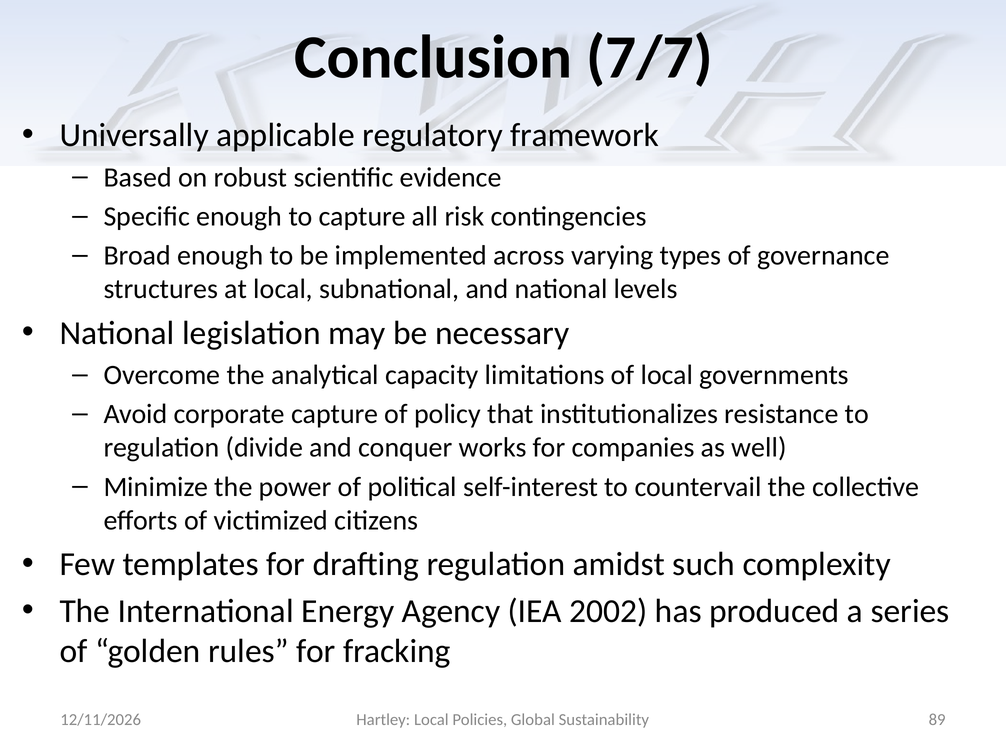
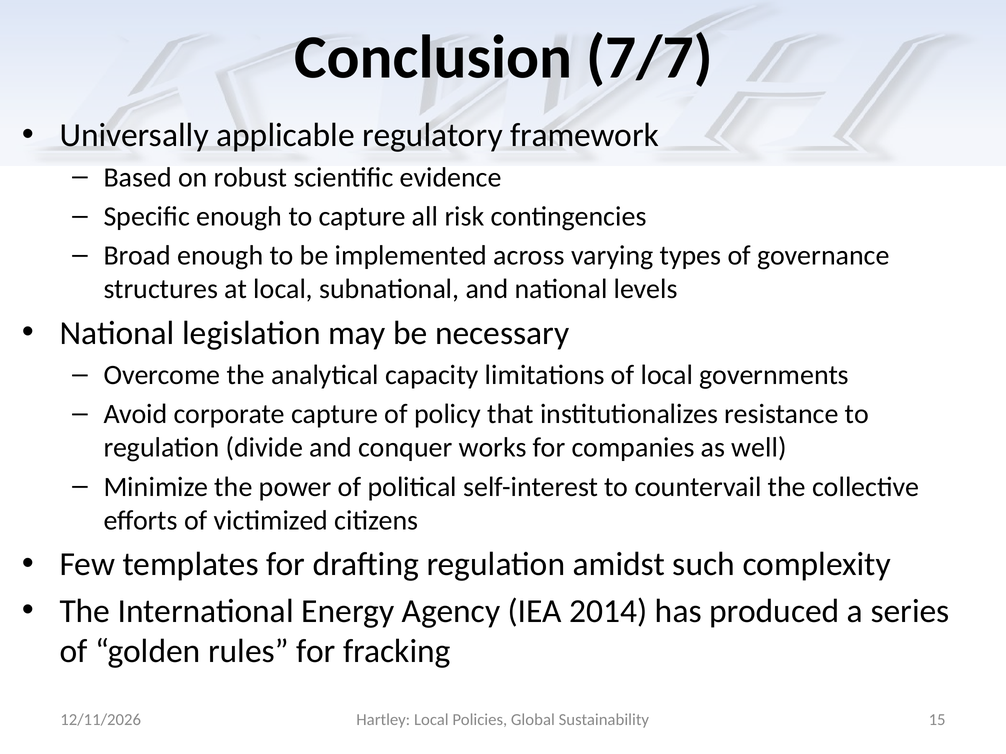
2002: 2002 -> 2014
89: 89 -> 15
